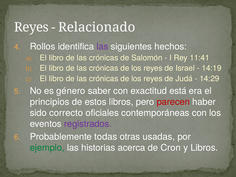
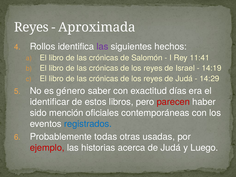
Relacionado: Relacionado -> Aproximada
está: está -> días
principios: principios -> identificar
correcto: correcto -> mención
registrados colour: purple -> blue
ejemplo colour: green -> red
acerca de Cron: Cron -> Judá
y Libros: Libros -> Luego
